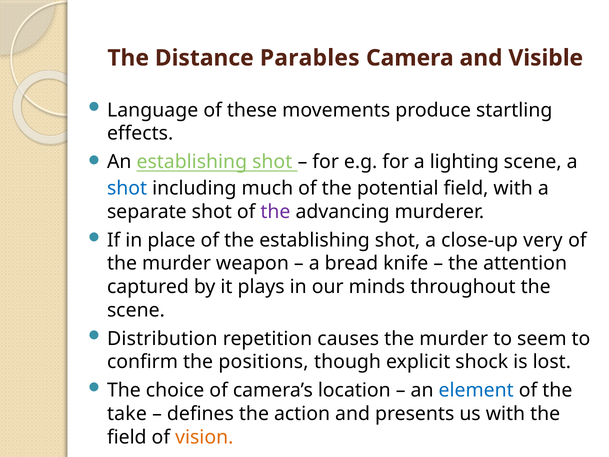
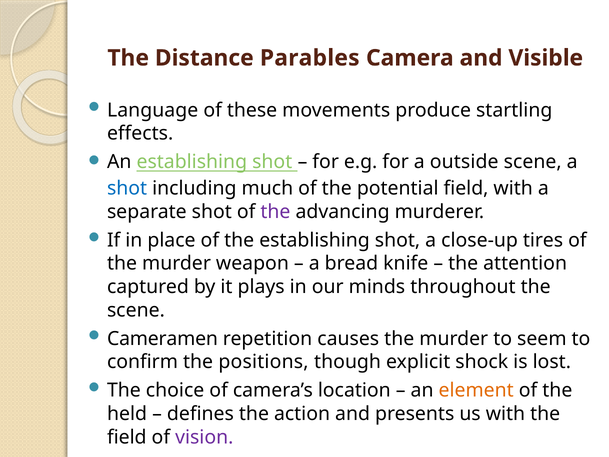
lighting: lighting -> outside
very: very -> tires
Distribution: Distribution -> Cameramen
element colour: blue -> orange
take: take -> held
vision colour: orange -> purple
